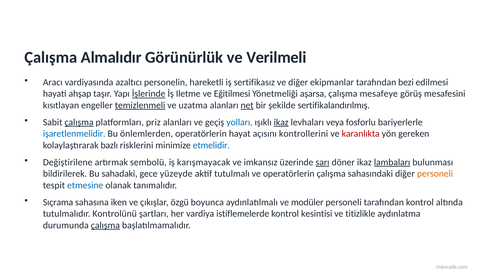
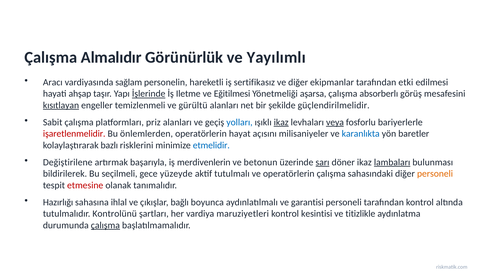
Verilmeli: Verilmeli -> Yayılımlı
azaltıcı: azaltıcı -> sağlam
bezi: bezi -> etki
mesafeye: mesafeye -> absorberlı
kısıtlayan underline: none -> present
temizlenmeli underline: present -> none
uzatma: uzatma -> gürültü
net underline: present -> none
sertifikalandırılmış: sertifikalandırılmış -> güçlendirilmelidir
çalışma at (79, 122) underline: present -> none
veya underline: none -> present
işaretlenmelidir colour: blue -> red
kontrollerini: kontrollerini -> milisaniyeler
karanlıkta colour: red -> blue
gereken: gereken -> baretler
sembolü: sembolü -> başarıyla
karışmayacak: karışmayacak -> merdivenlerin
imkansız: imkansız -> betonun
sahadaki: sahadaki -> seçilmeli
etmesine colour: blue -> red
Sıçrama: Sıçrama -> Hazırlığı
iken: iken -> ihlal
özgü: özgü -> bağlı
modüler: modüler -> garantisi
istiflemelerde: istiflemelerde -> maruziyetleri
